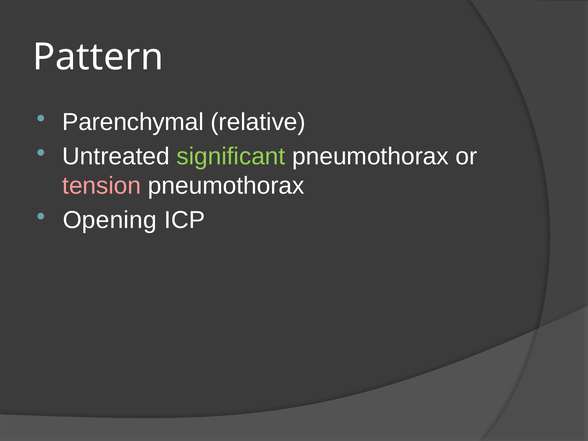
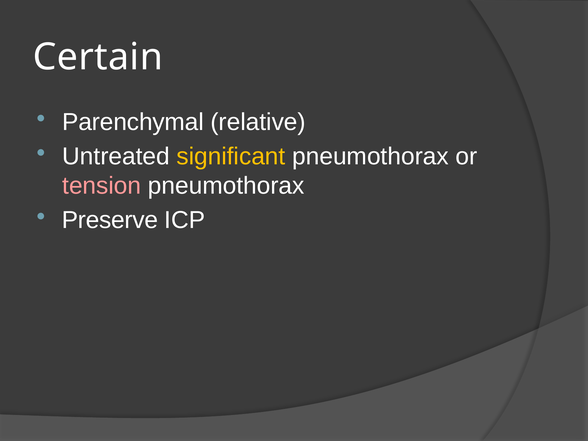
Pattern: Pattern -> Certain
significant colour: light green -> yellow
Opening: Opening -> Preserve
